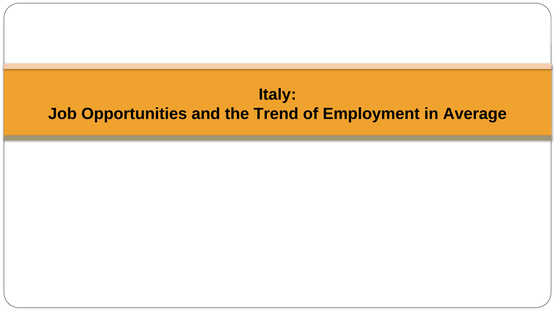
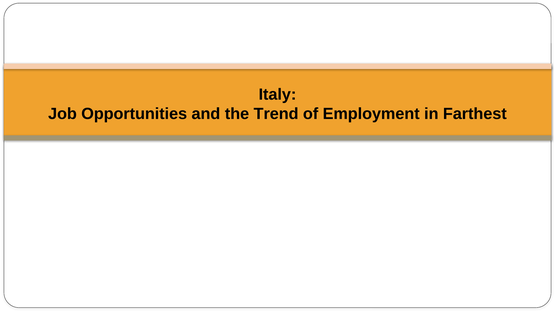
Average: Average -> Farthest
